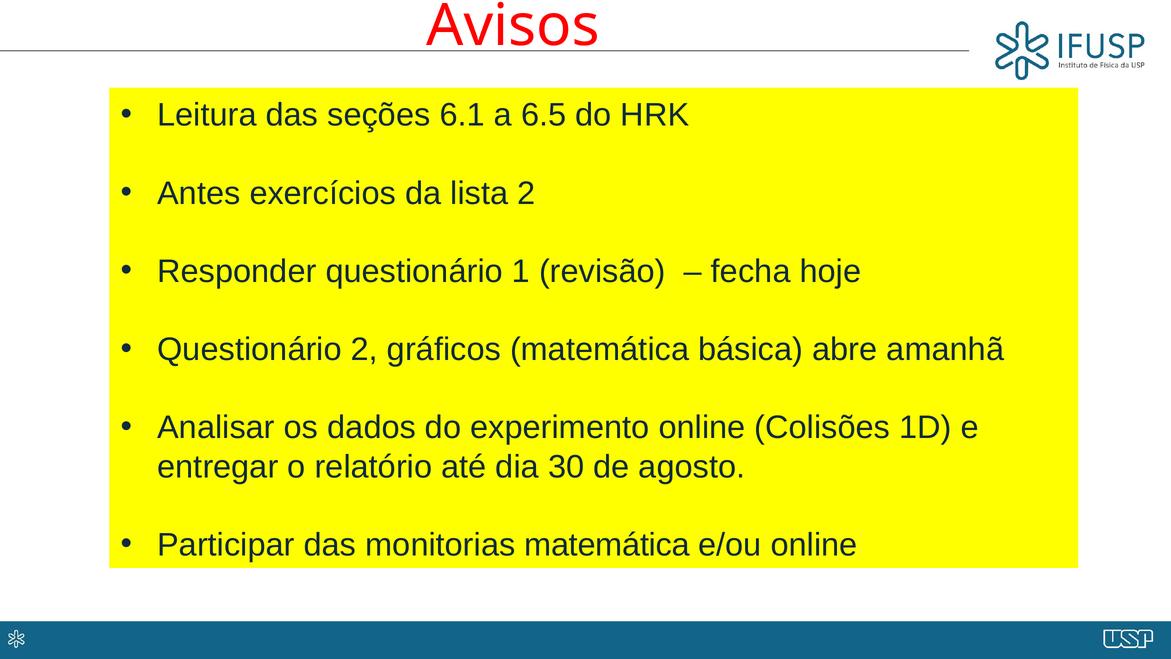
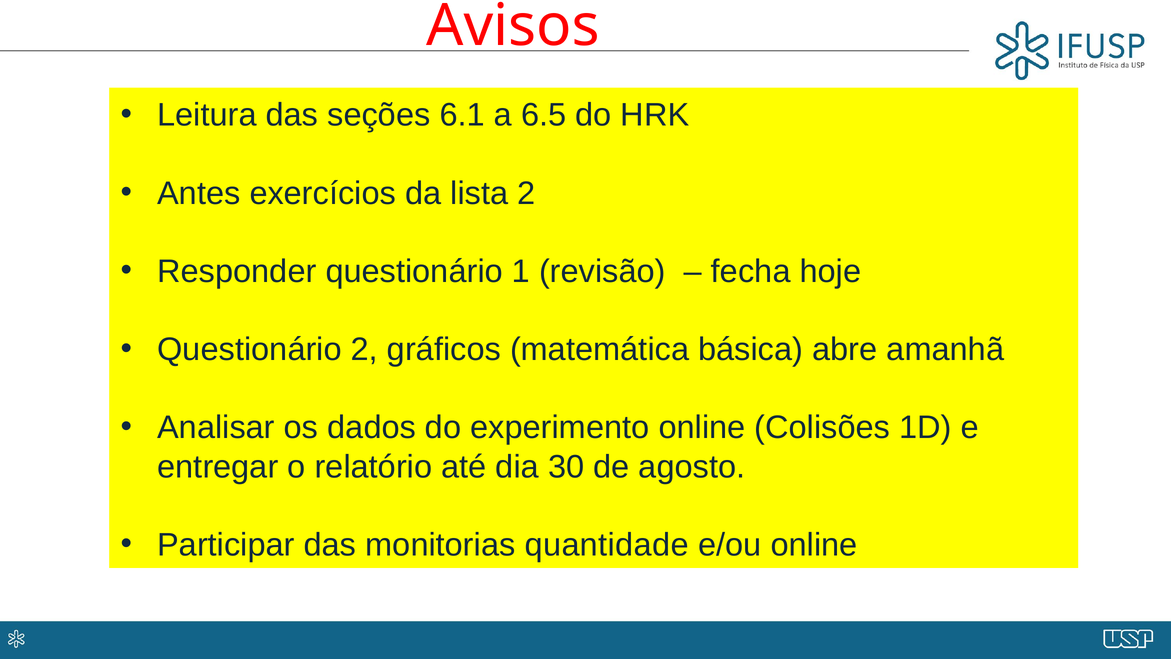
monitorias matemática: matemática -> quantidade
